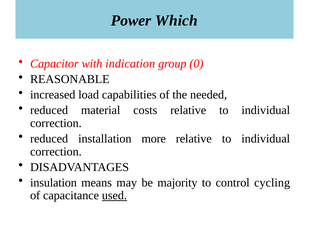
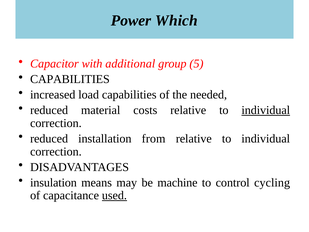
indication: indication -> additional
0: 0 -> 5
REASONABLE at (70, 79): REASONABLE -> CAPABILITIES
individual at (266, 110) underline: none -> present
more: more -> from
majority: majority -> machine
